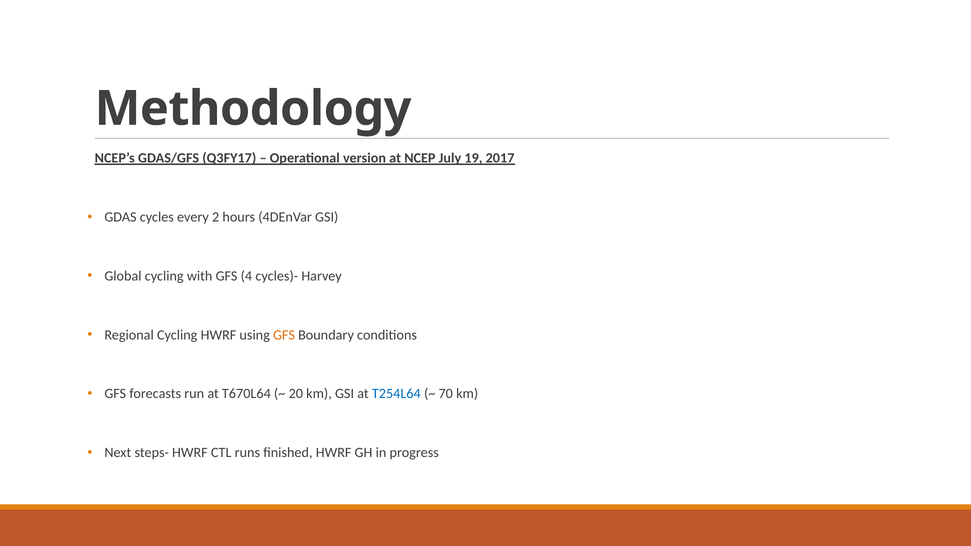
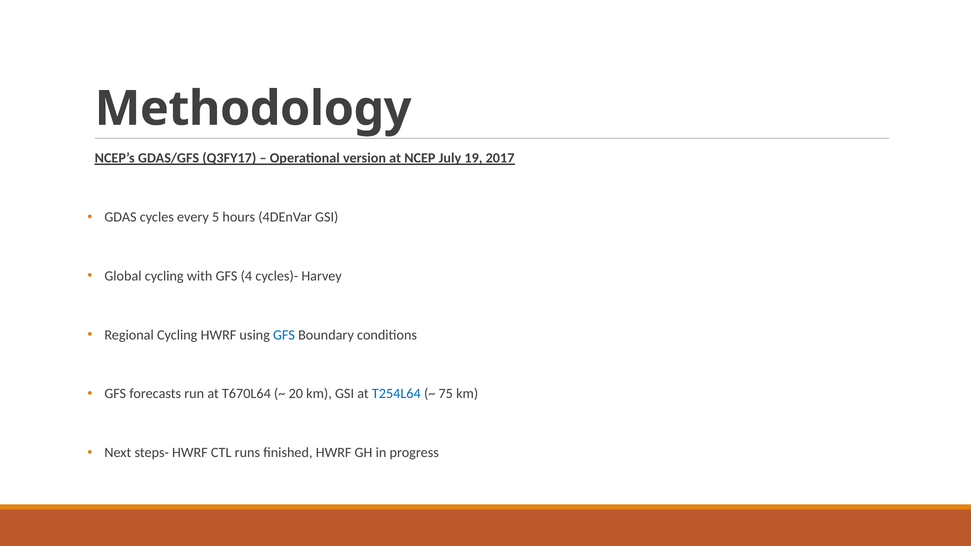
2: 2 -> 5
GFS at (284, 335) colour: orange -> blue
70: 70 -> 75
